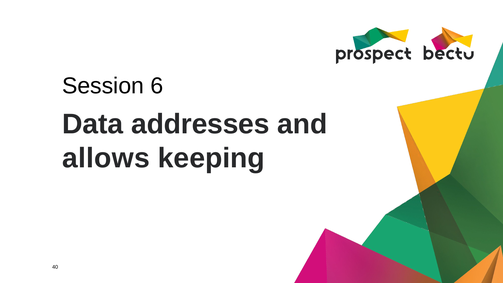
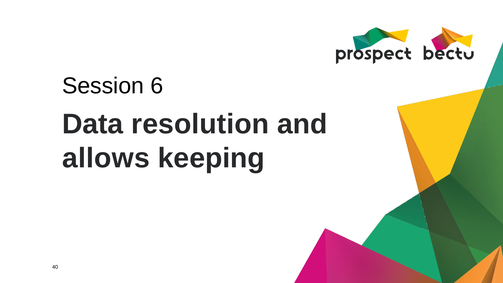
addresses: addresses -> resolution
